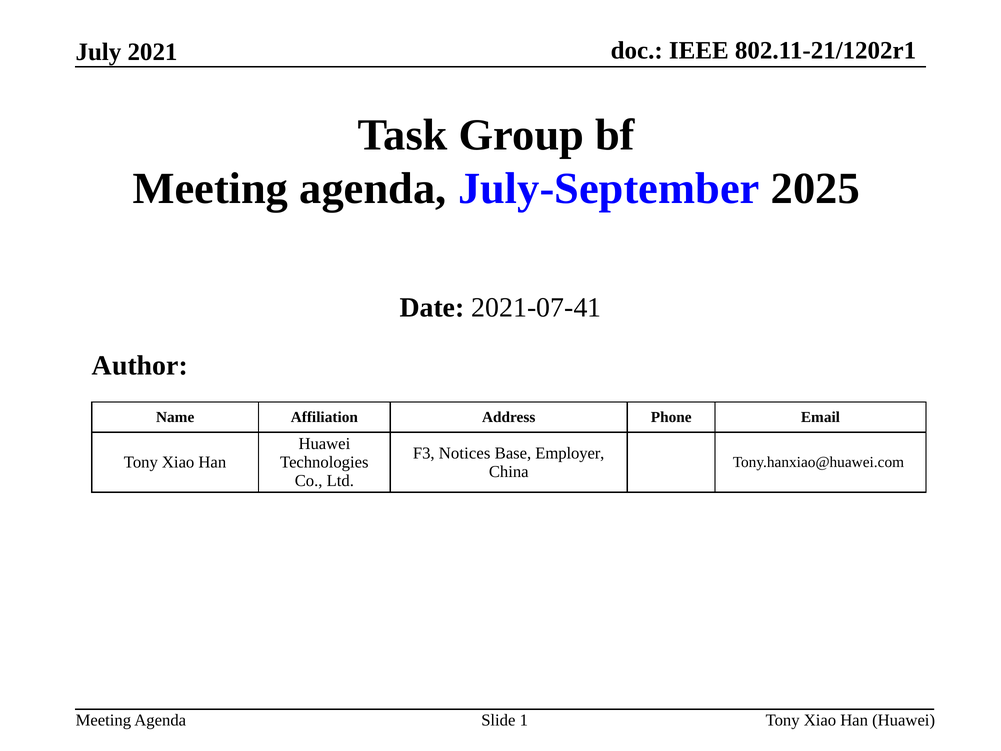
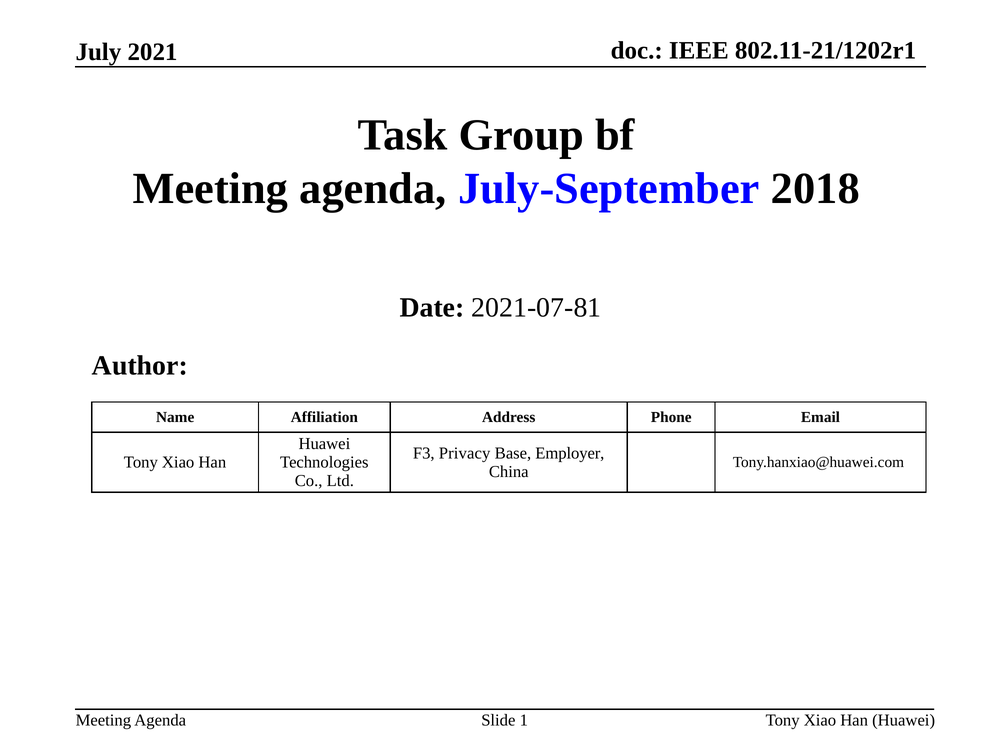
2025: 2025 -> 2018
2021-07-41: 2021-07-41 -> 2021-07-81
Notices: Notices -> Privacy
